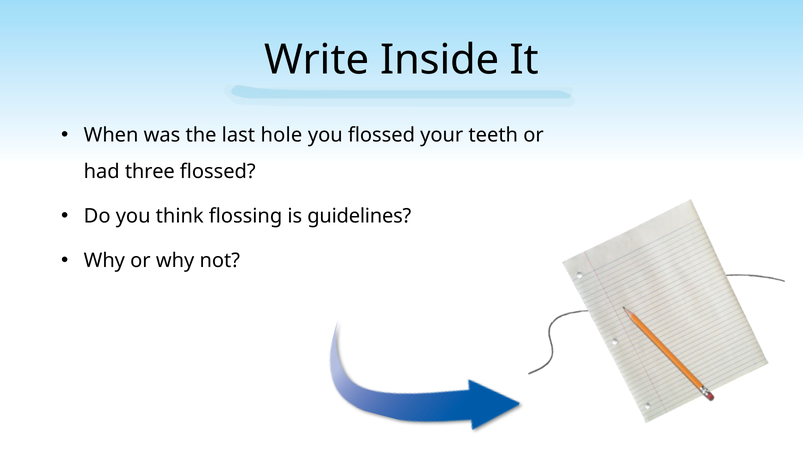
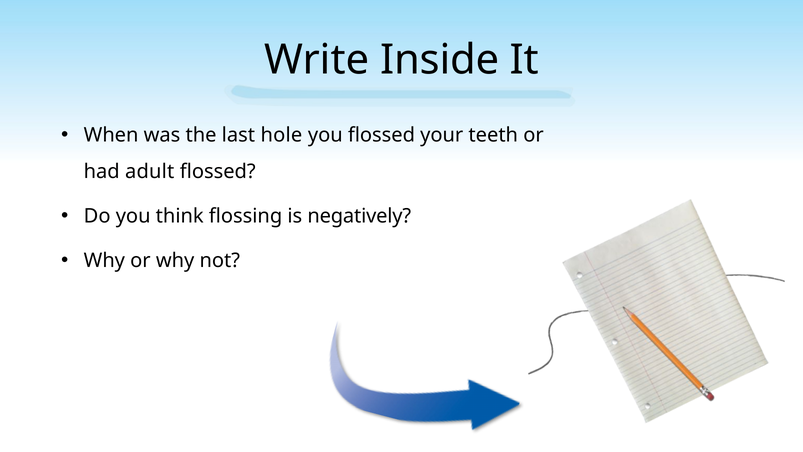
three: three -> adult
guidelines: guidelines -> negatively
